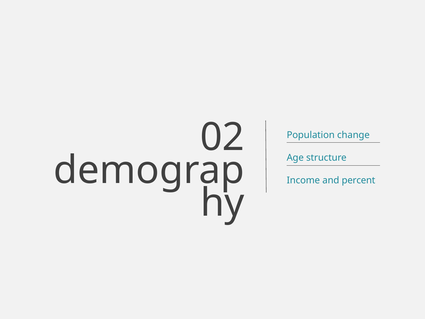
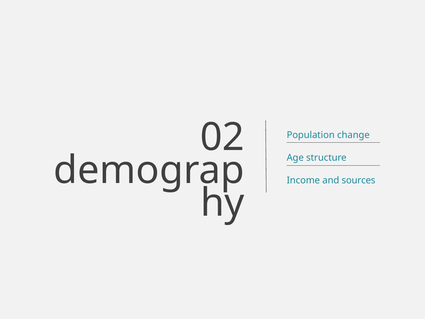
percent: percent -> sources
